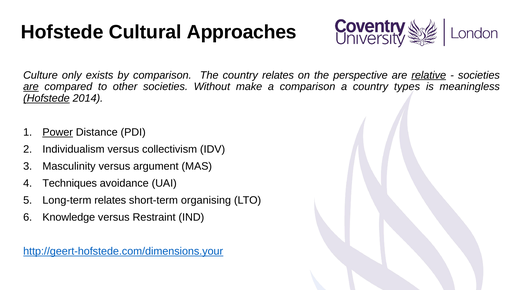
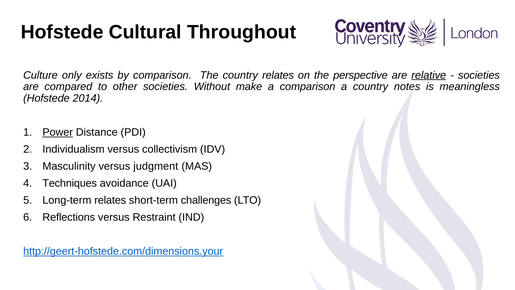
Approaches: Approaches -> Throughout
are at (31, 87) underline: present -> none
types: types -> notes
Hofstede at (46, 98) underline: present -> none
argument: argument -> judgment
organising: organising -> challenges
Knowledge: Knowledge -> Reflections
